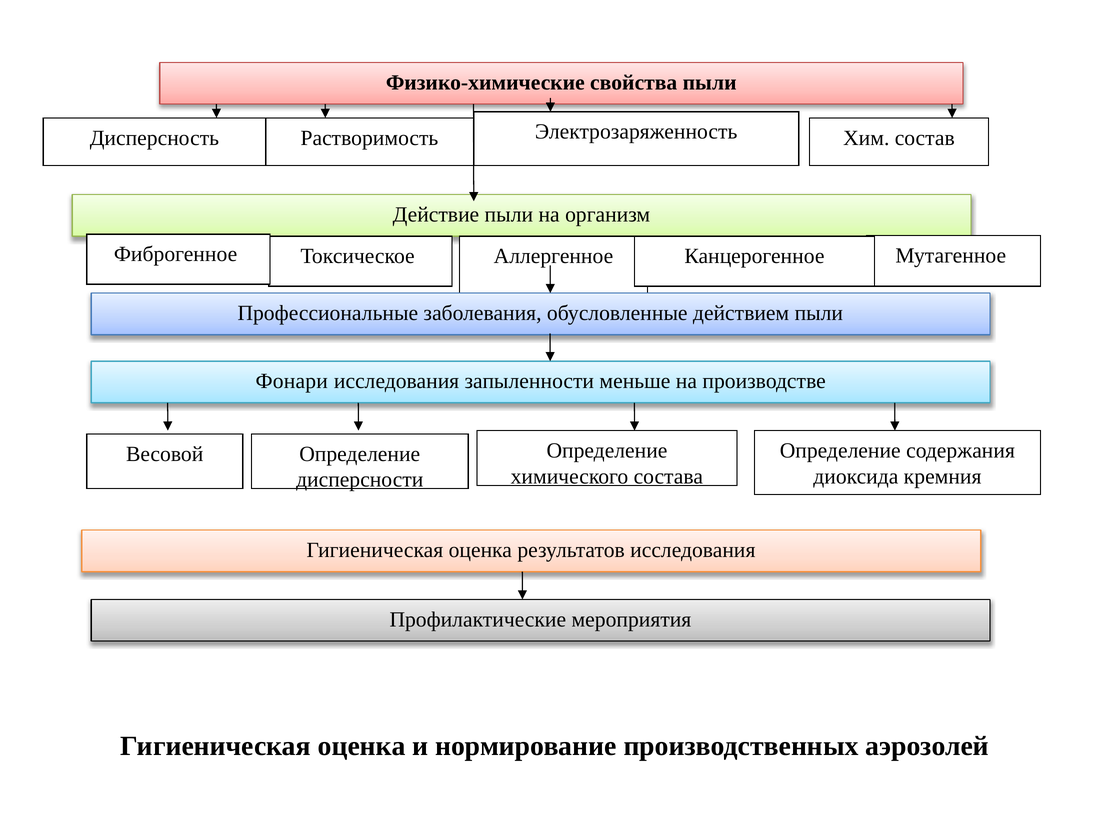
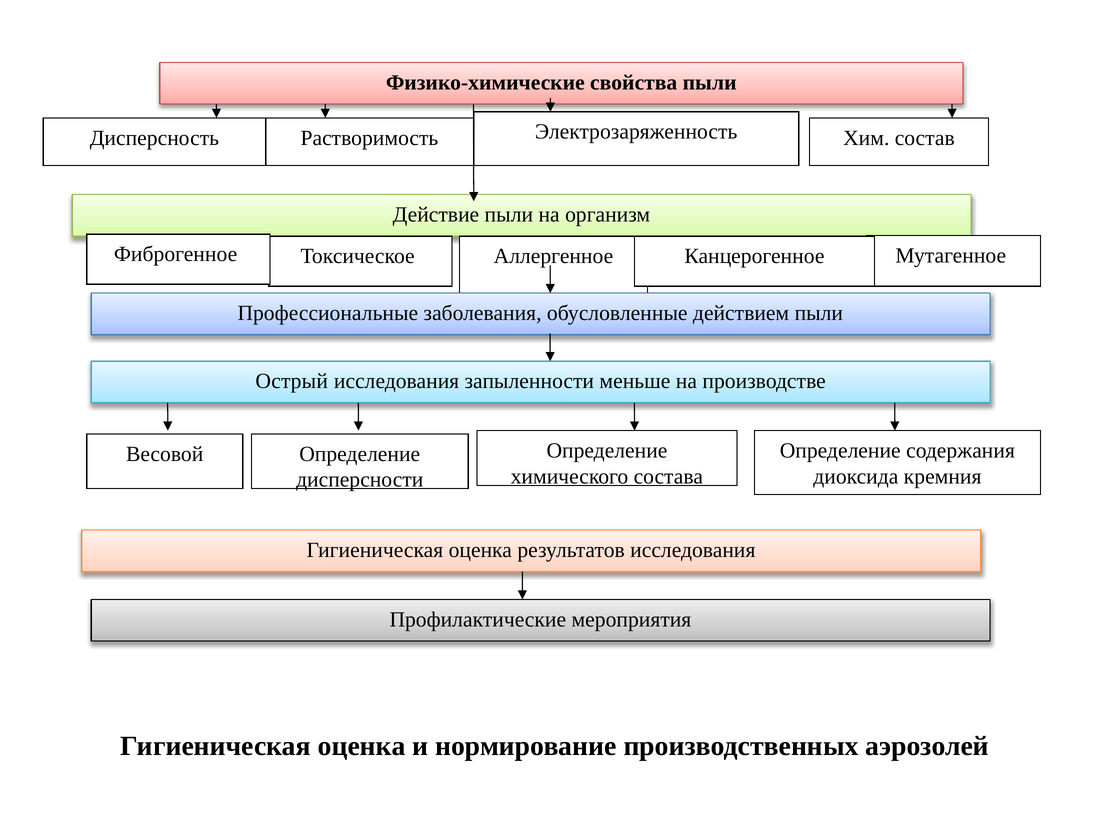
Фонари: Фонари -> Острый
